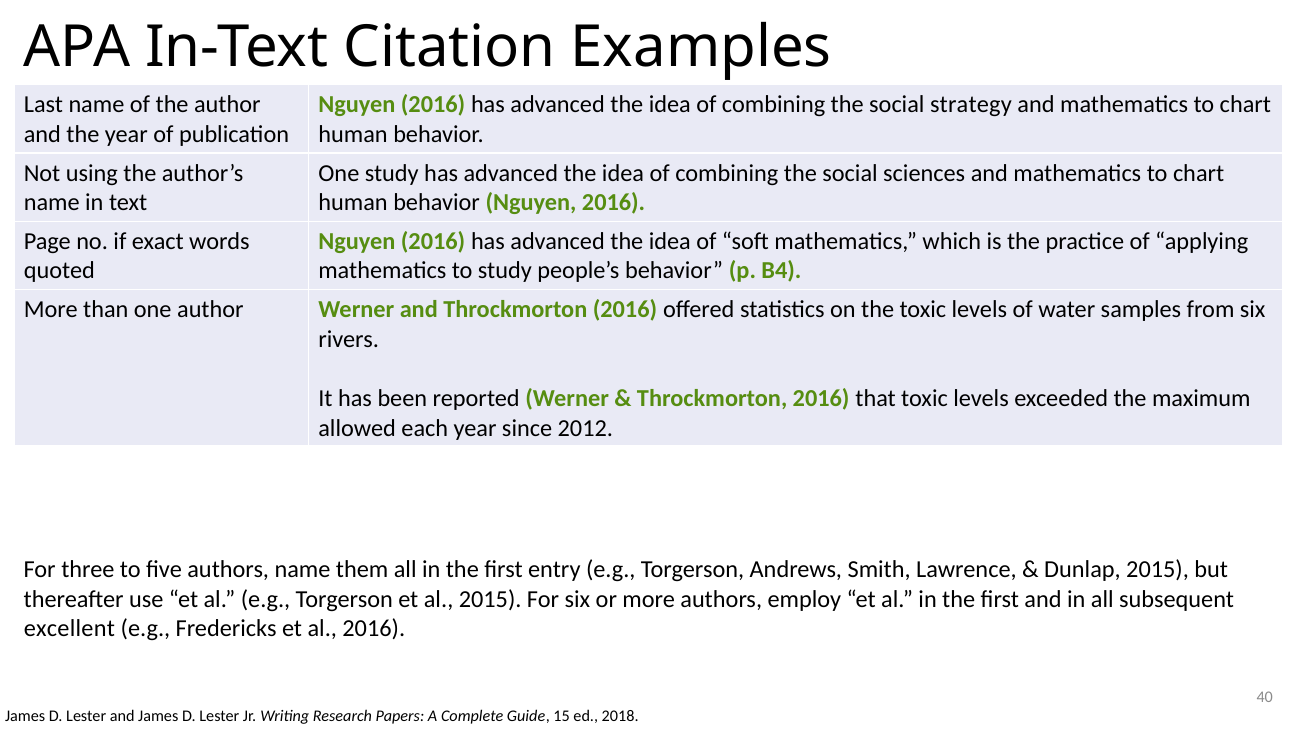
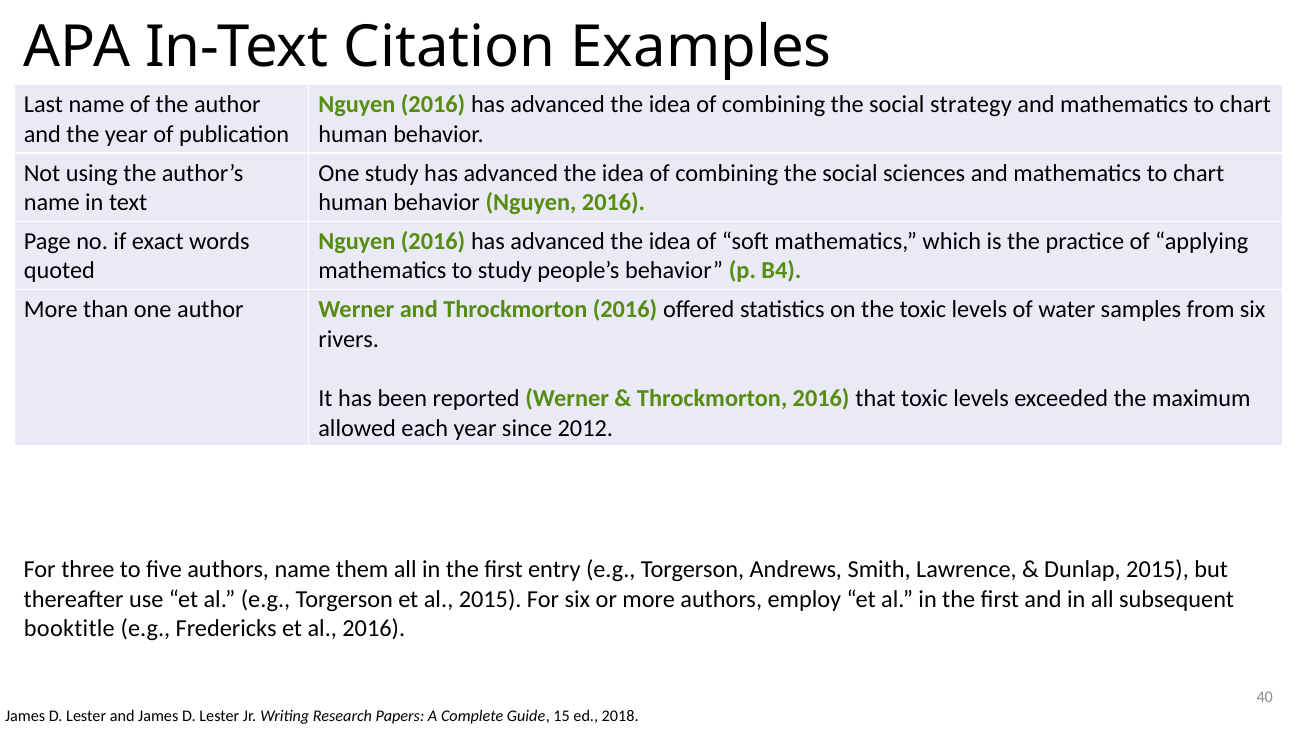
excellent: excellent -> booktitle
